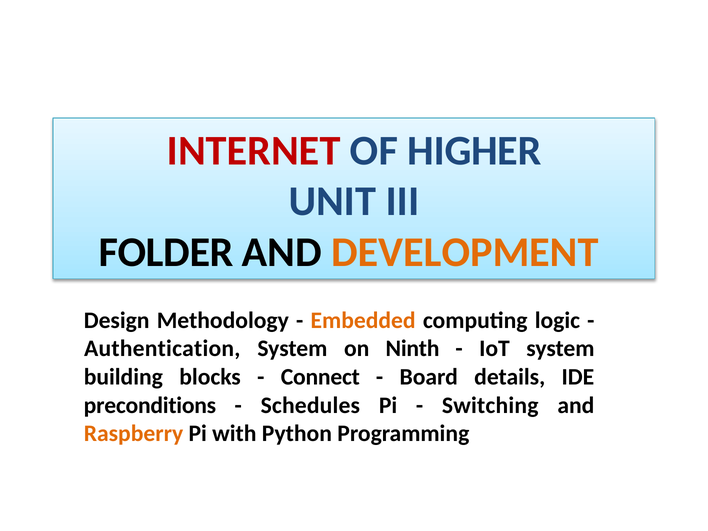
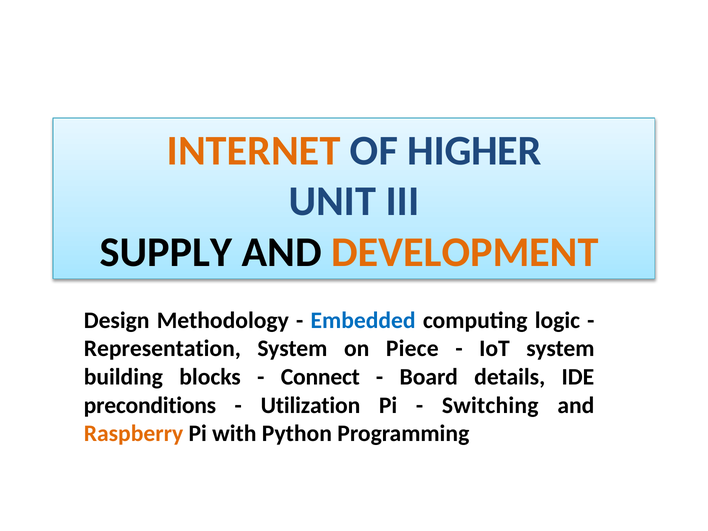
INTERNET colour: red -> orange
FOLDER: FOLDER -> SUPPLY
Embedded colour: orange -> blue
Authentication: Authentication -> Representation
Ninth: Ninth -> Piece
Schedules: Schedules -> Utilization
